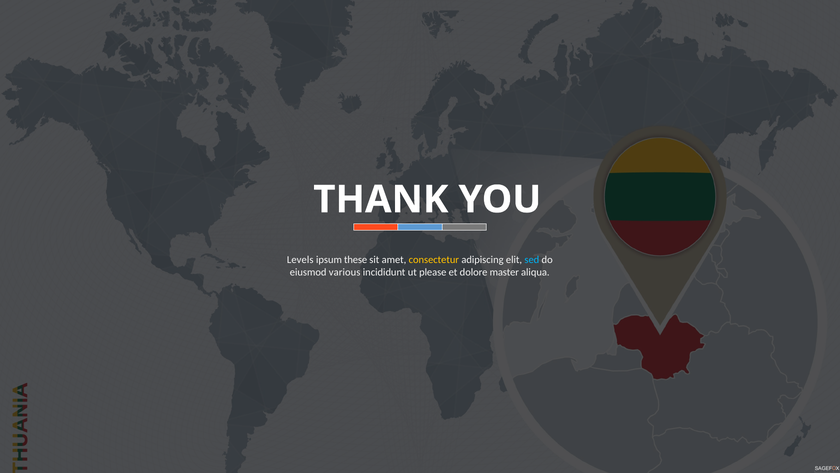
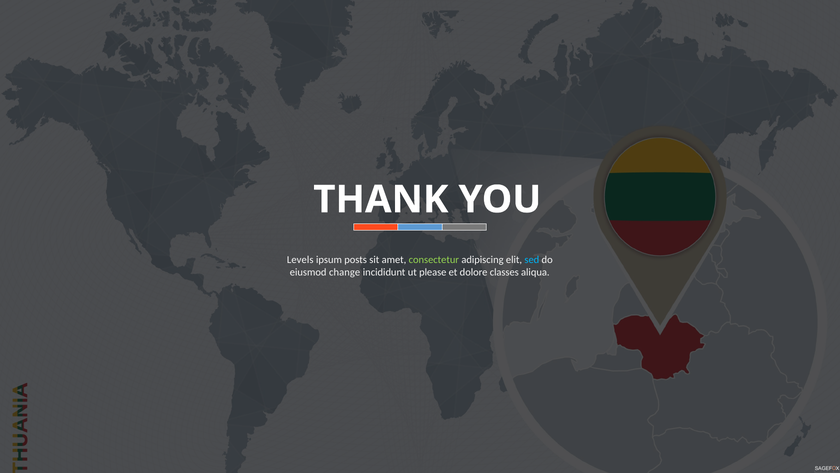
these: these -> posts
consectetur colour: yellow -> light green
various: various -> change
master: master -> classes
